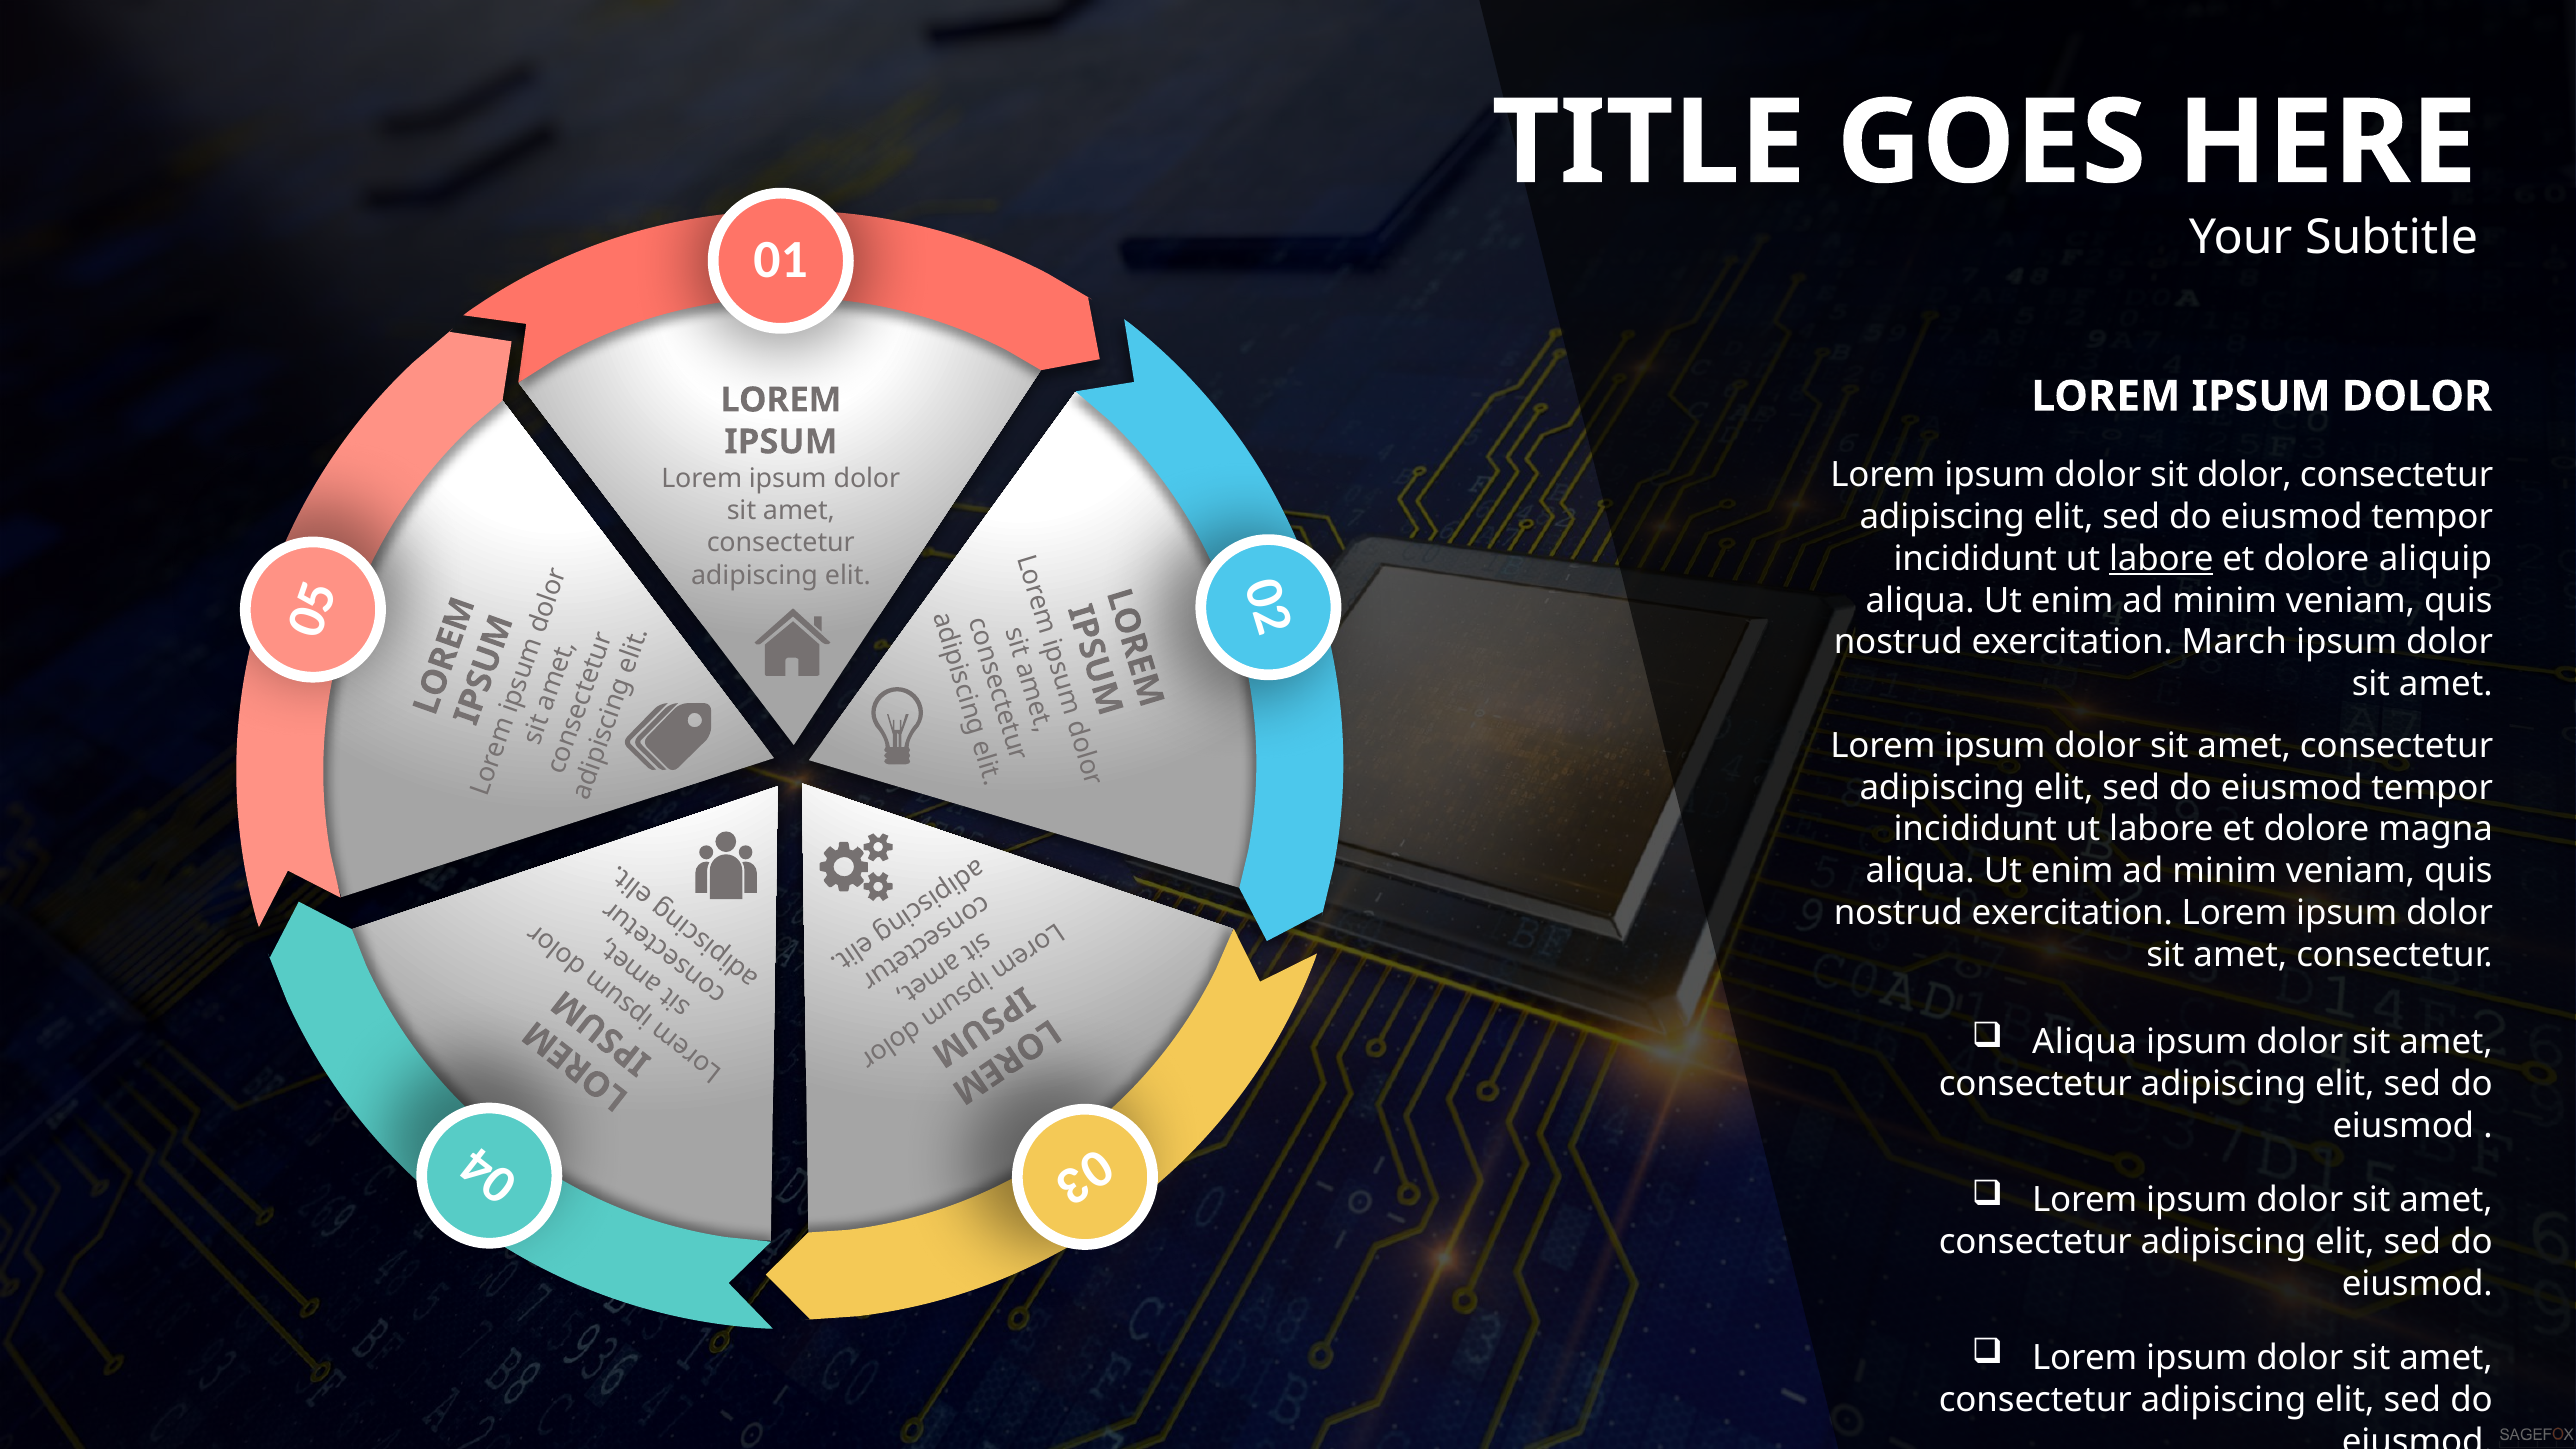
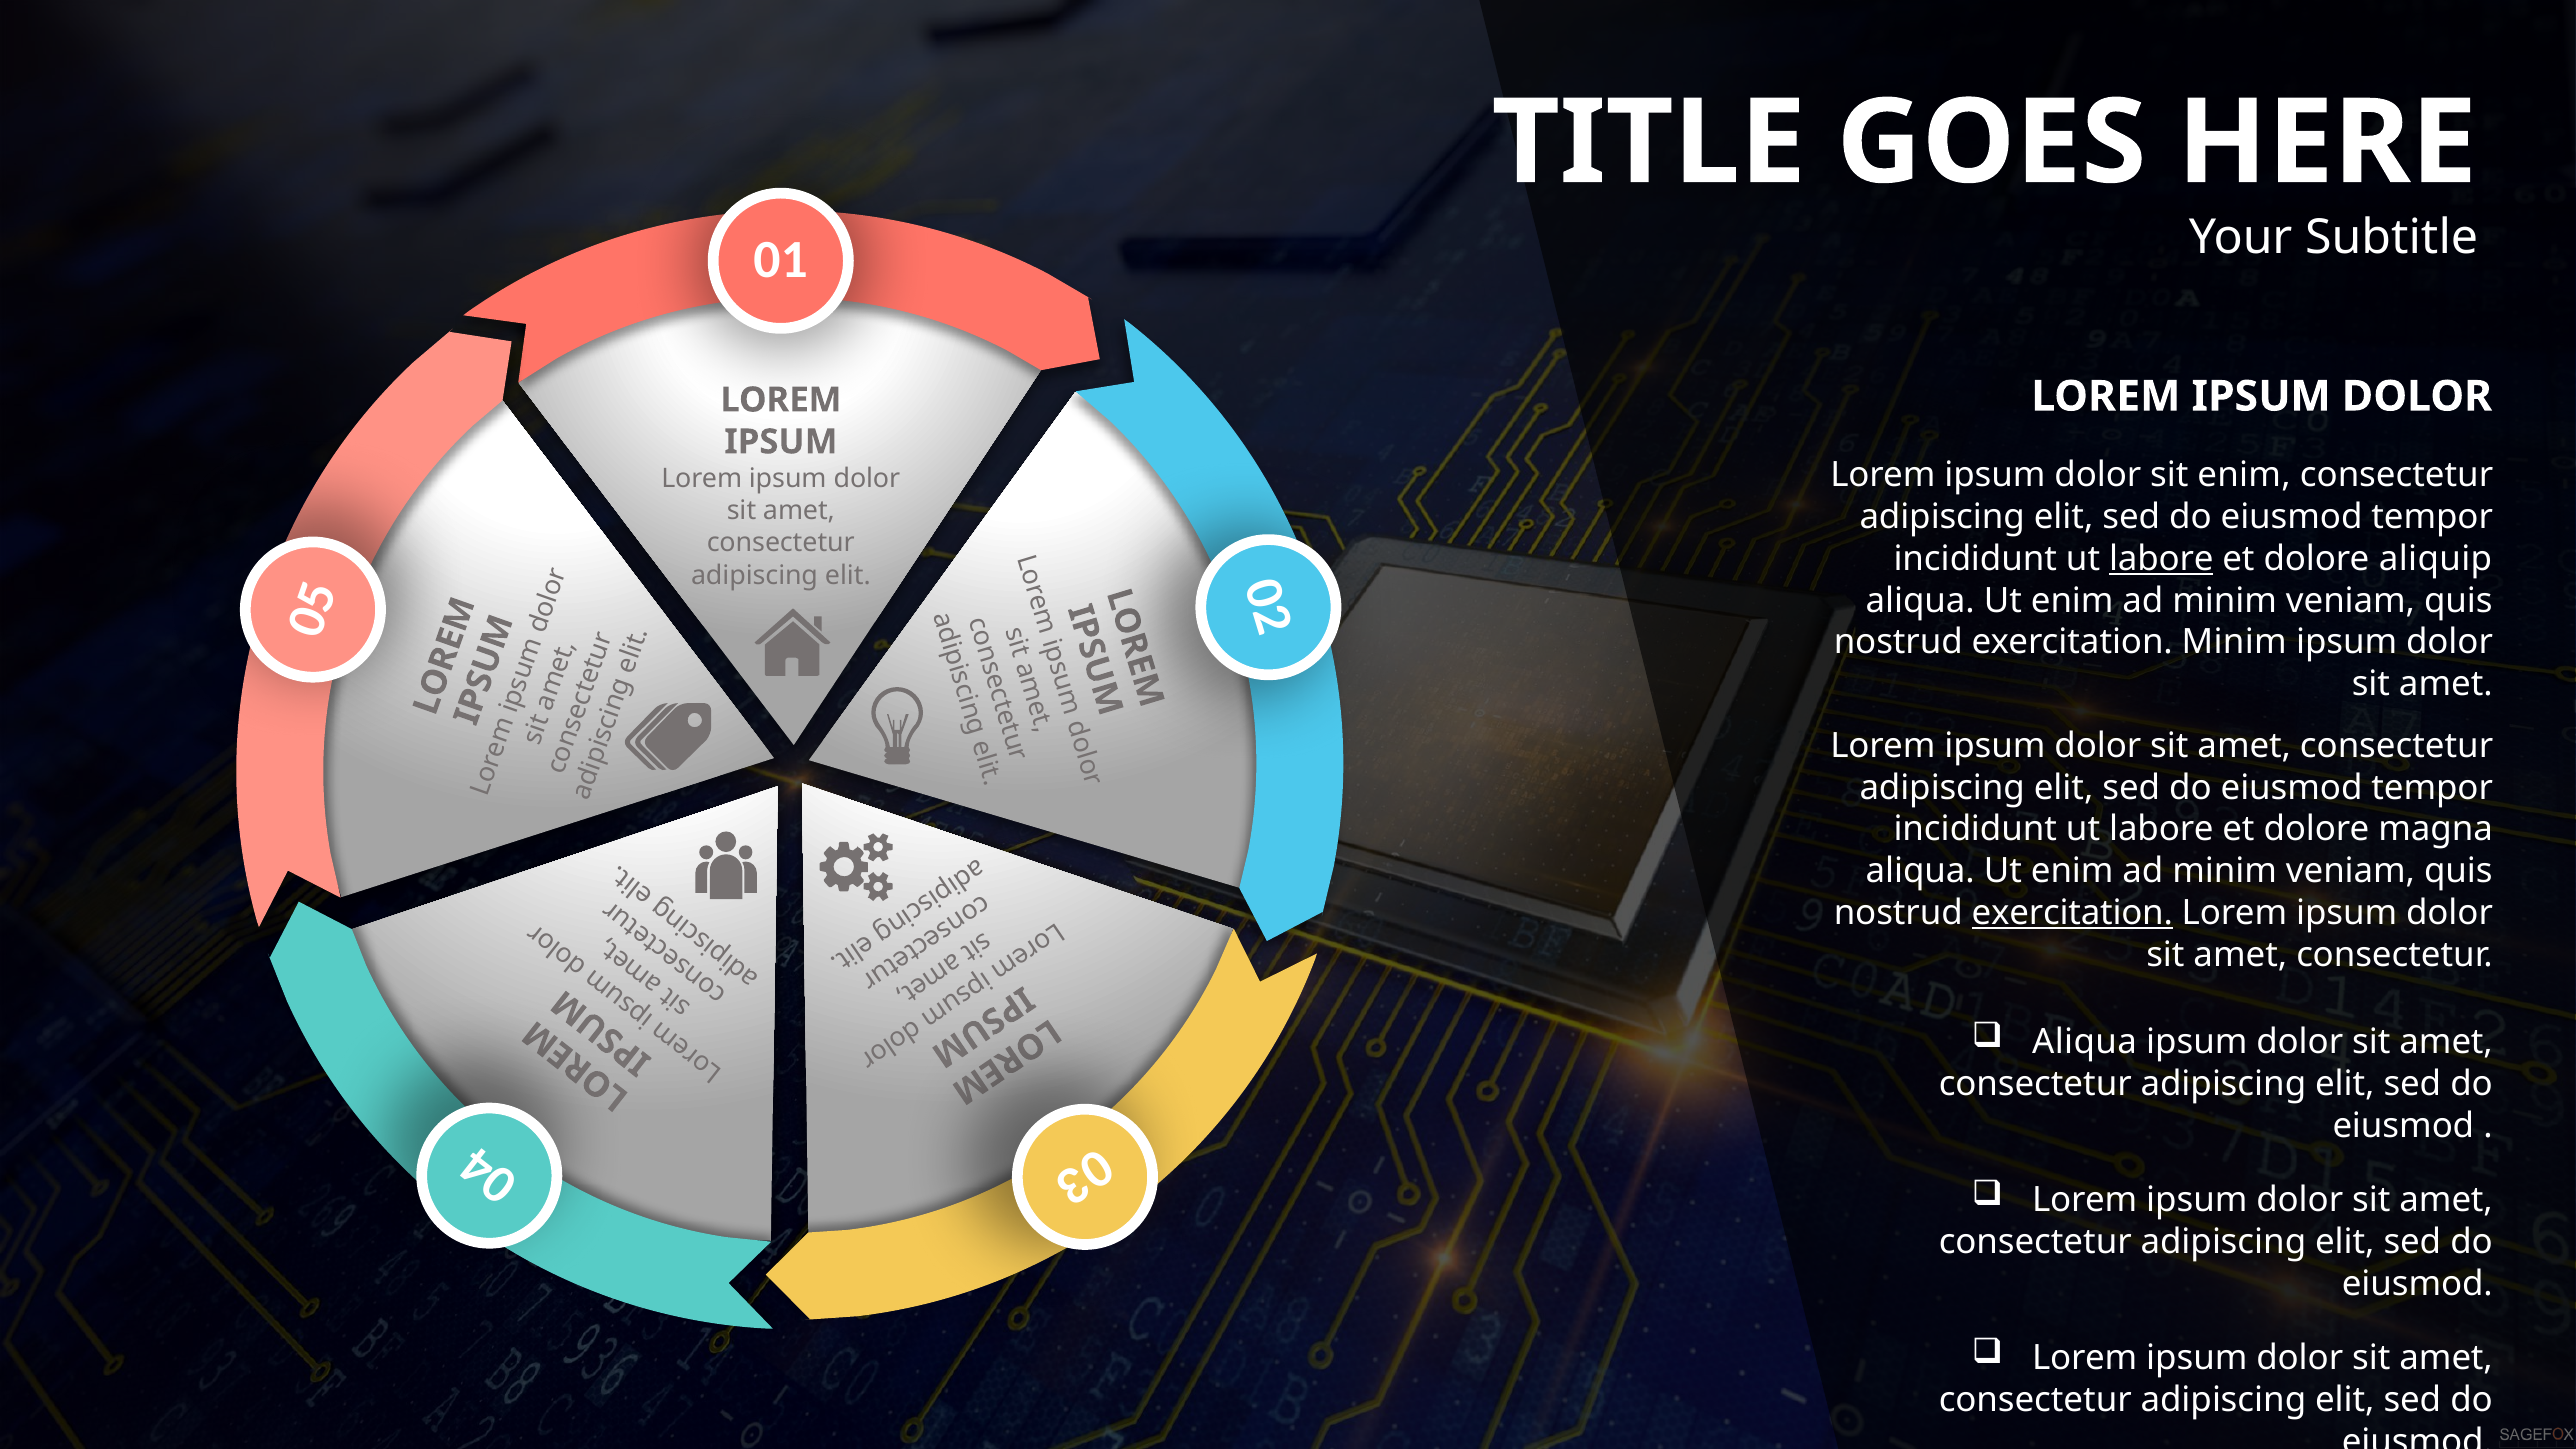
sit dolor: dolor -> enim
exercitation March: March -> Minim
exercitation at (2072, 913) underline: none -> present
